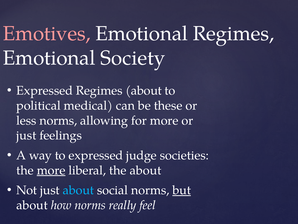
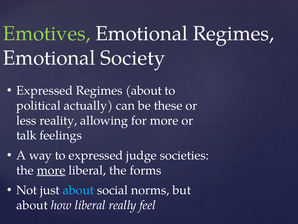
Emotives colour: pink -> light green
medical: medical -> actually
less norms: norms -> reality
just at (26, 135): just -> talk
the about: about -> forms
but underline: present -> none
how norms: norms -> liberal
